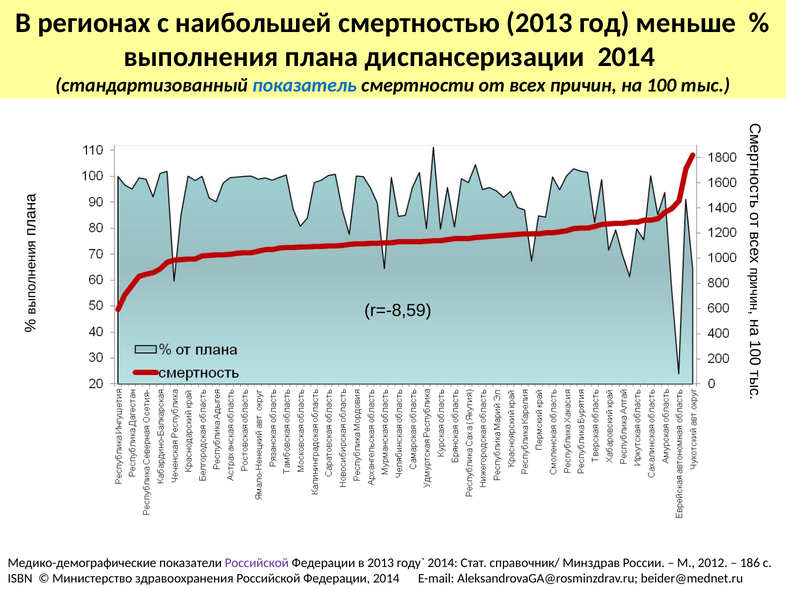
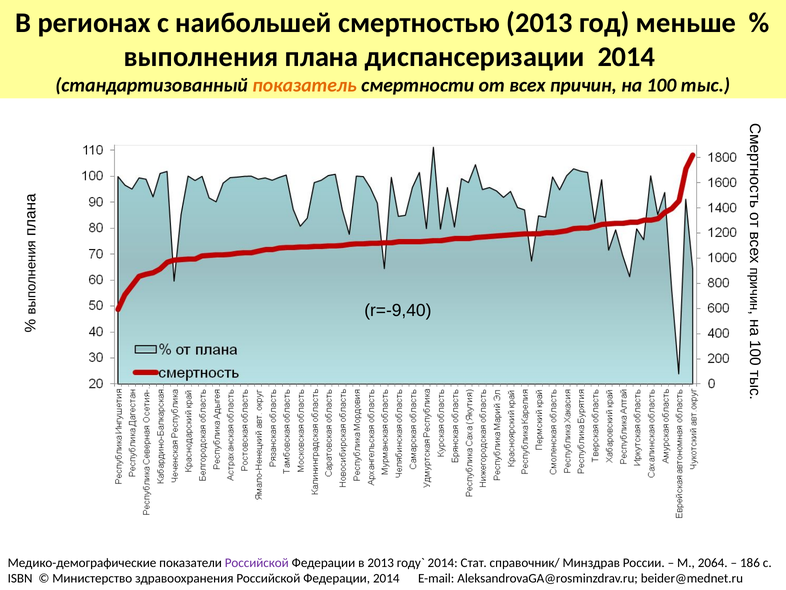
показатель colour: blue -> orange
r=-8,59: r=-8,59 -> r=-9,40
2012: 2012 -> 2064
